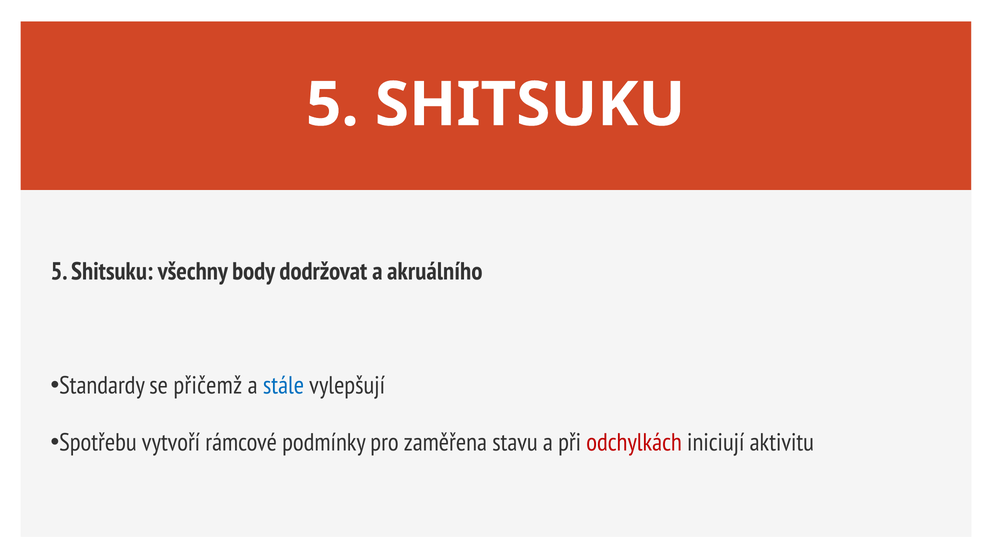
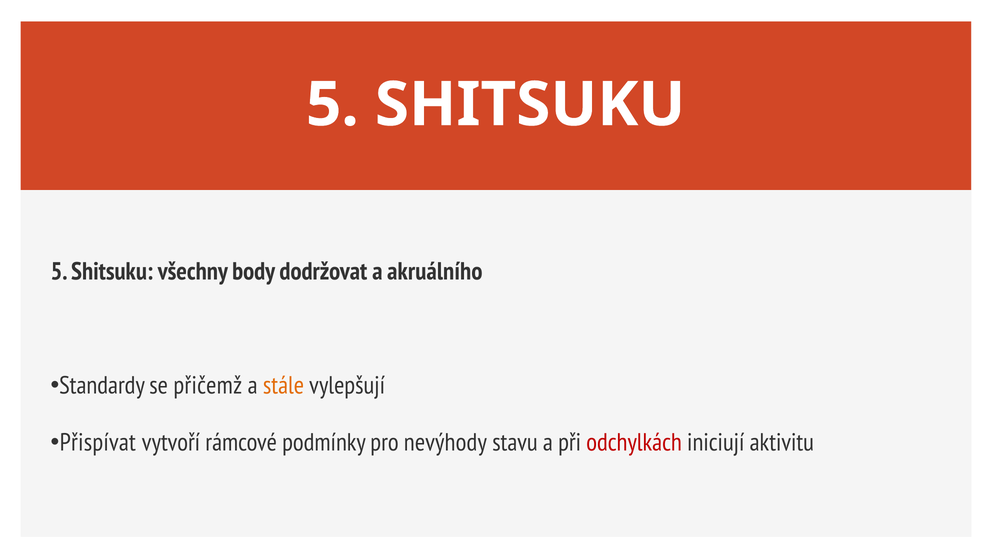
stále colour: blue -> orange
Spotřebu: Spotřebu -> Přispívat
zaměřena: zaměřena -> nevýhody
